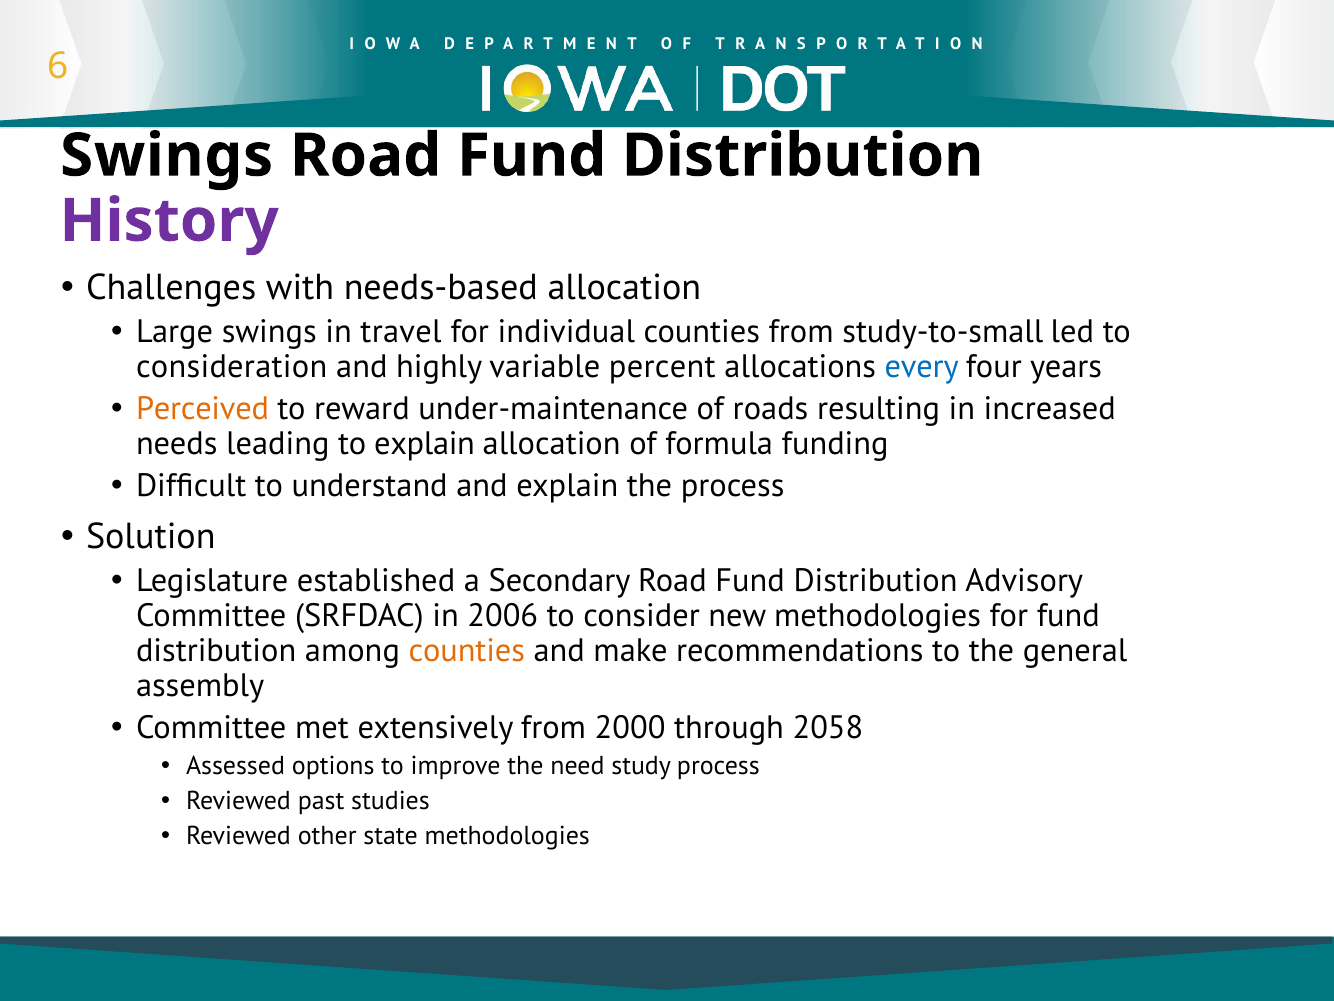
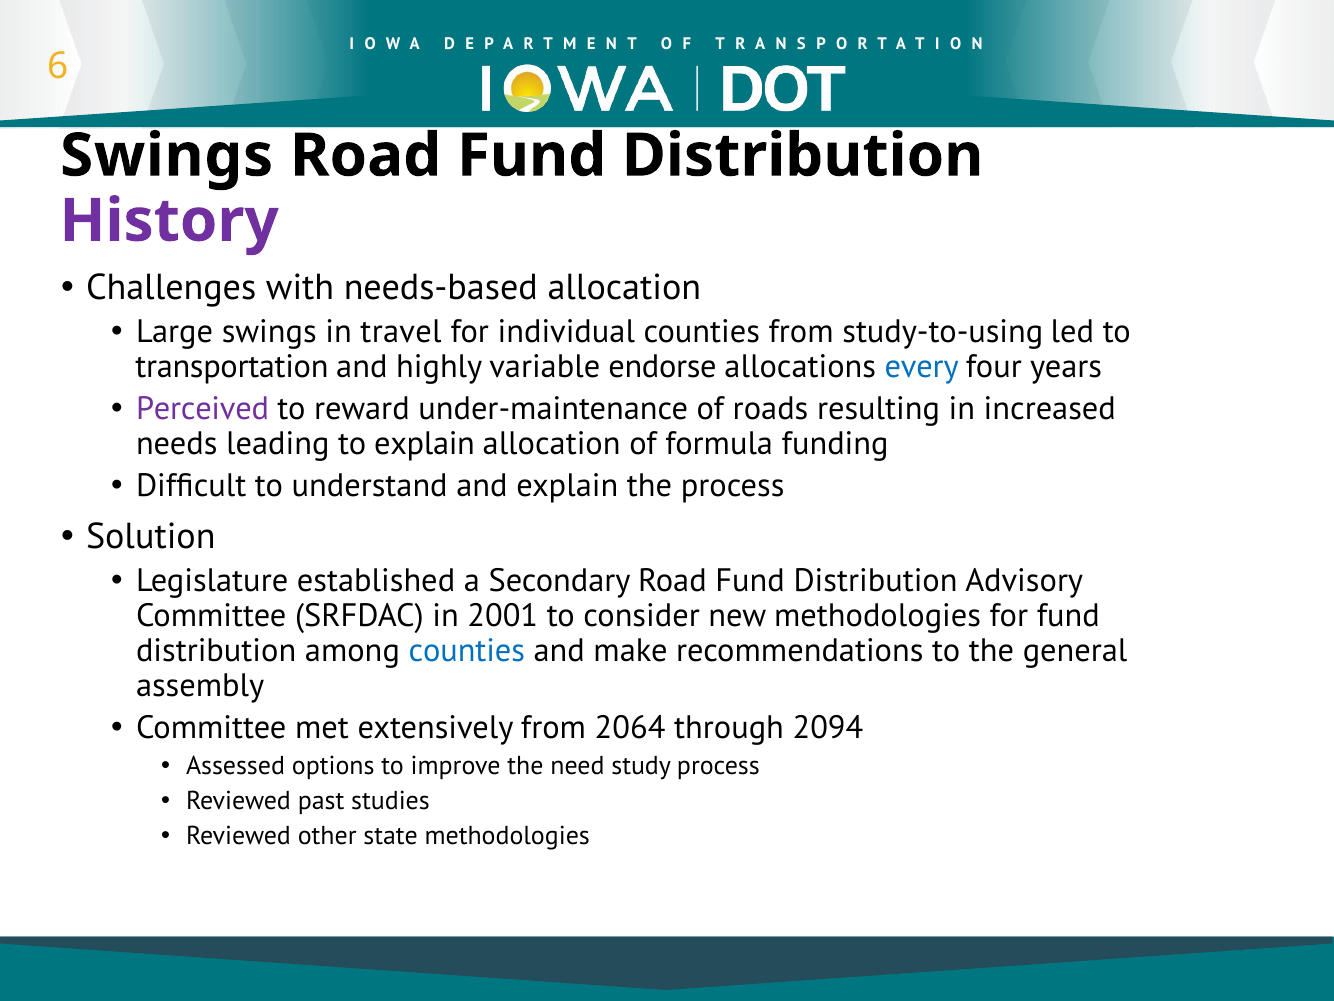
study-to-small: study-to-small -> study-to-using
consideration: consideration -> transportation
percent: percent -> endorse
Perceived colour: orange -> purple
2006: 2006 -> 2001
counties at (467, 650) colour: orange -> blue
2000: 2000 -> 2064
2058: 2058 -> 2094
